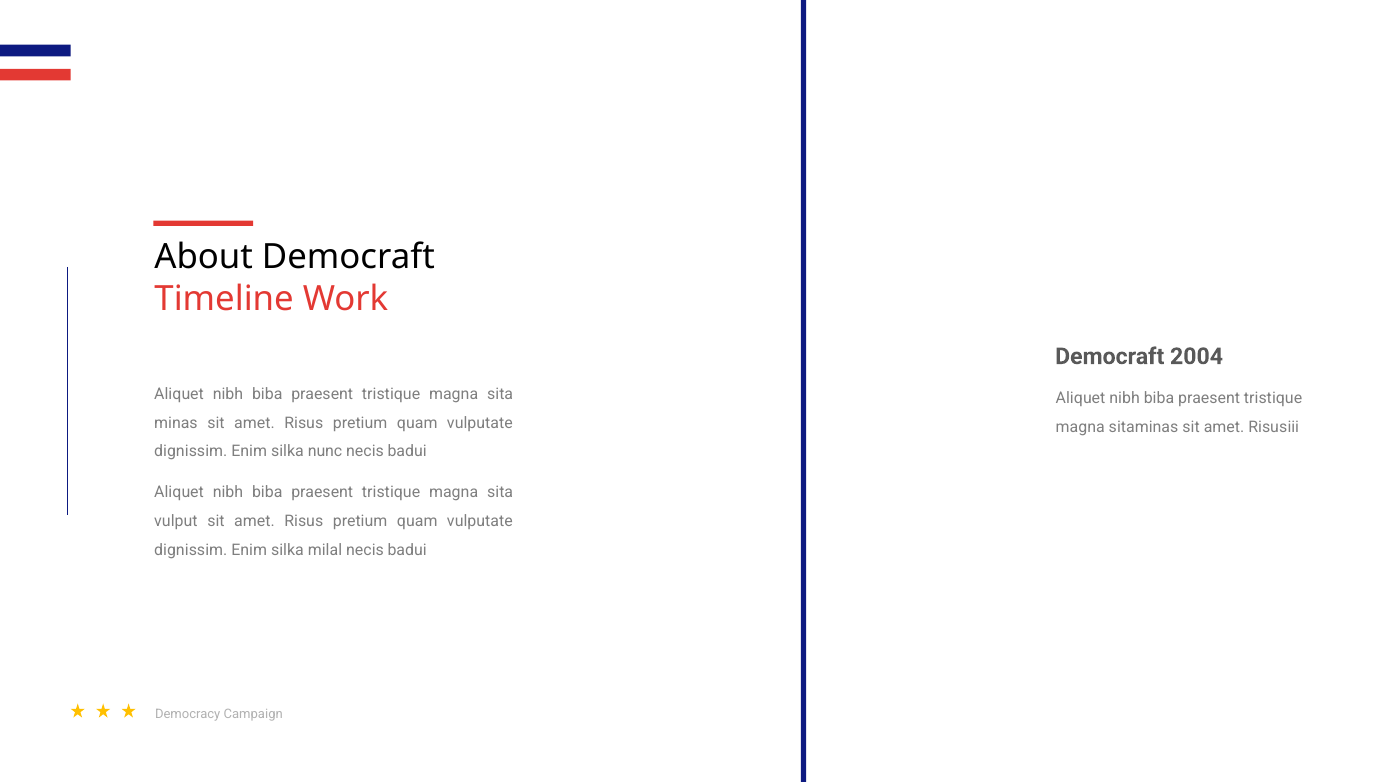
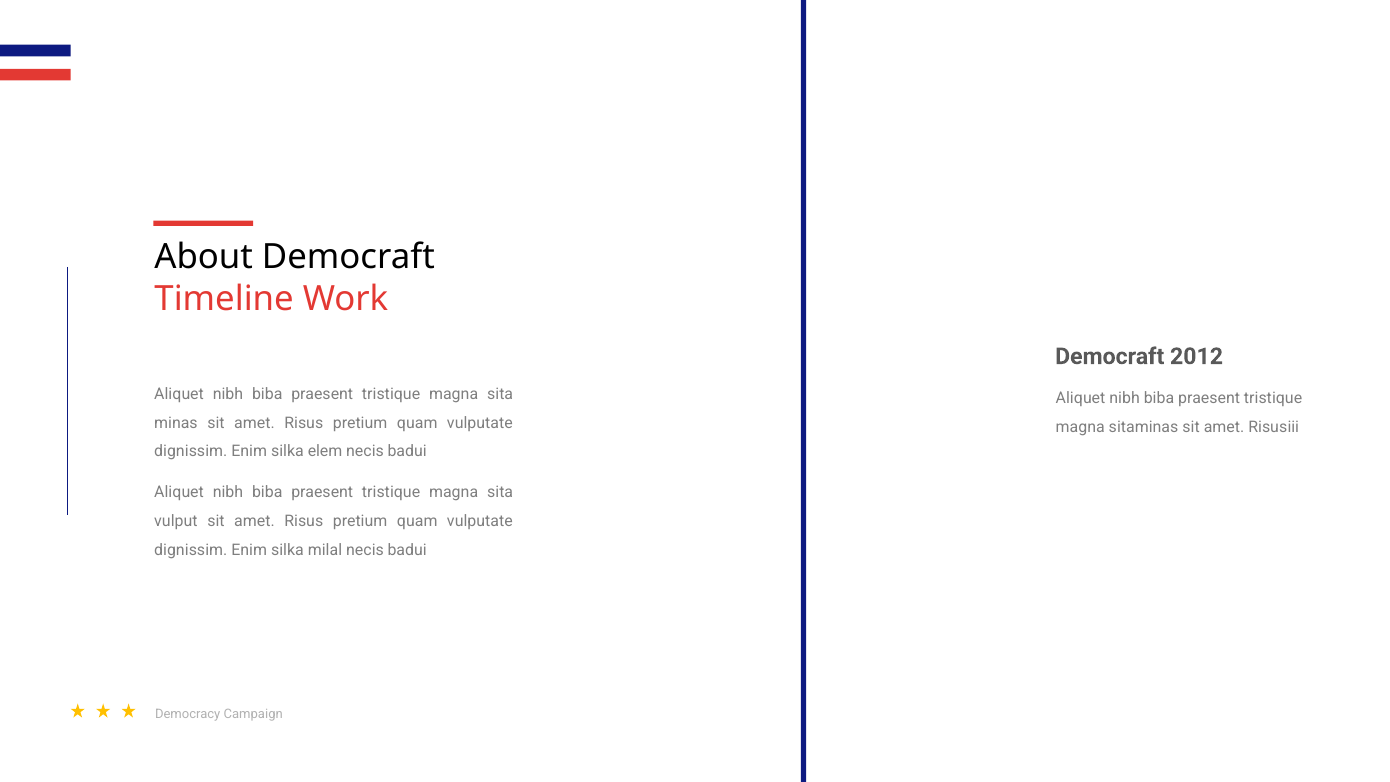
2004: 2004 -> 2012
nunc: nunc -> elem
